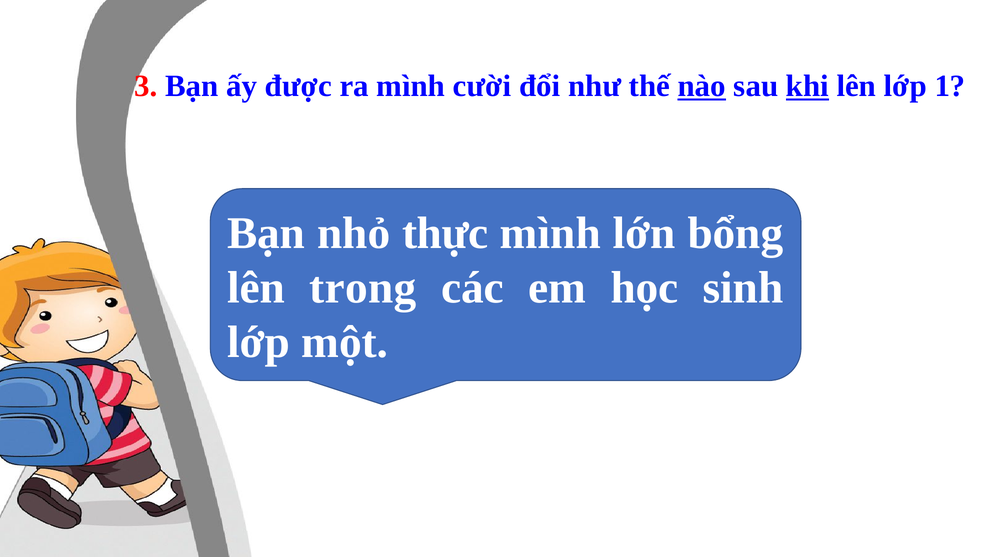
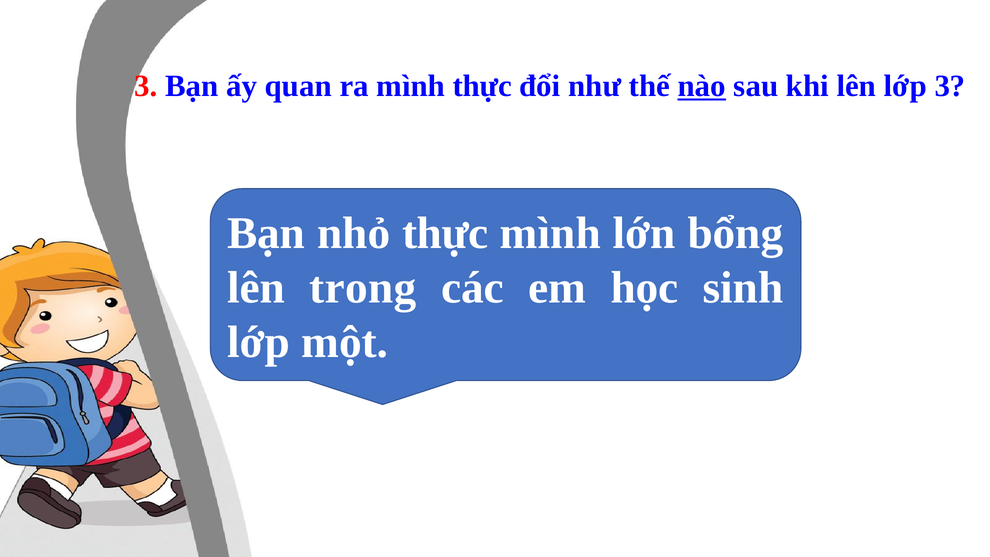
được: được -> quan
mình cười: cười -> thực
khi underline: present -> none
lớp 1: 1 -> 3
